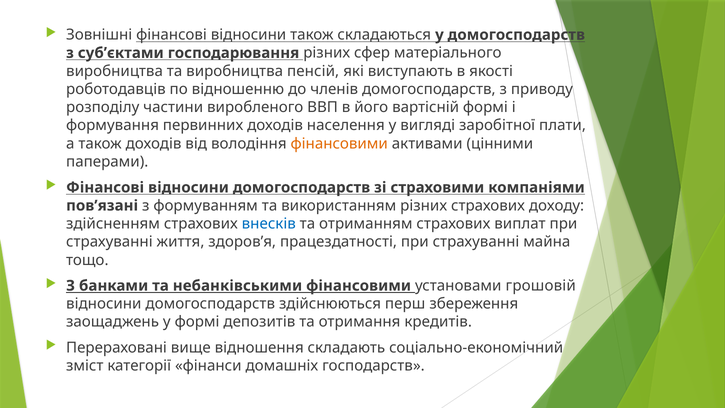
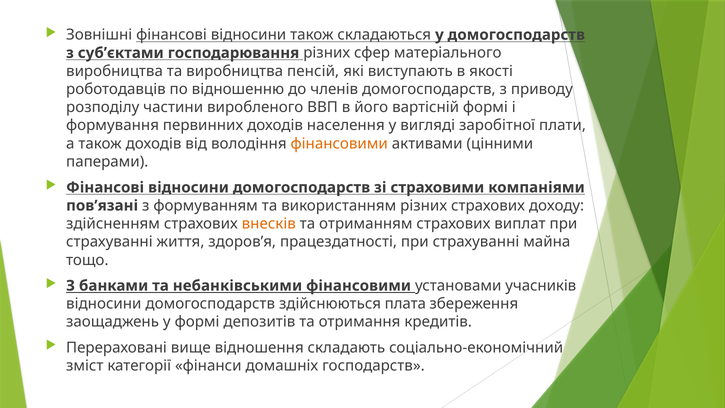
внесків colour: blue -> orange
грошовій: грошовій -> учасників
перш: перш -> плата
